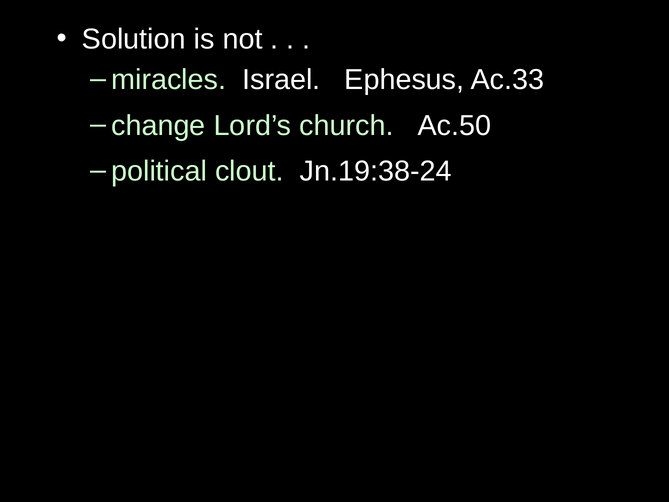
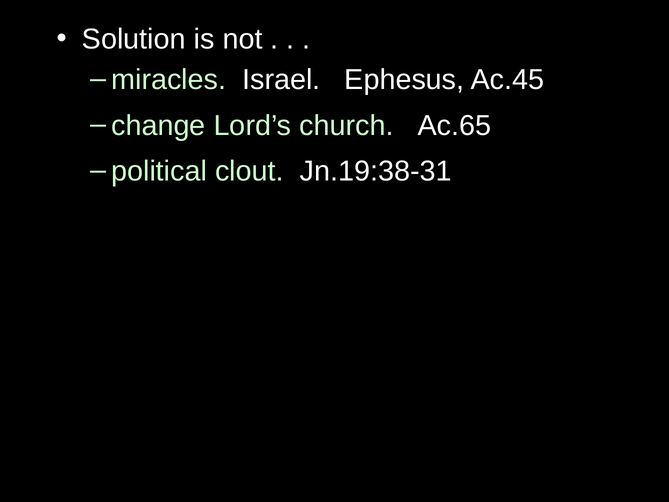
Ac.33: Ac.33 -> Ac.45
Ac.50: Ac.50 -> Ac.65
Jn.19:38-24: Jn.19:38-24 -> Jn.19:38-31
